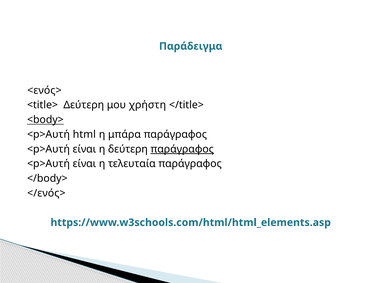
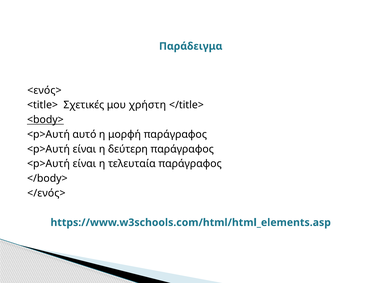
<title> Δεύτερη: Δεύτερη -> Σχετικές
html: html -> αυτό
μπάρα: μπάρα -> μορφή
παράγραφος at (182, 149) underline: present -> none
